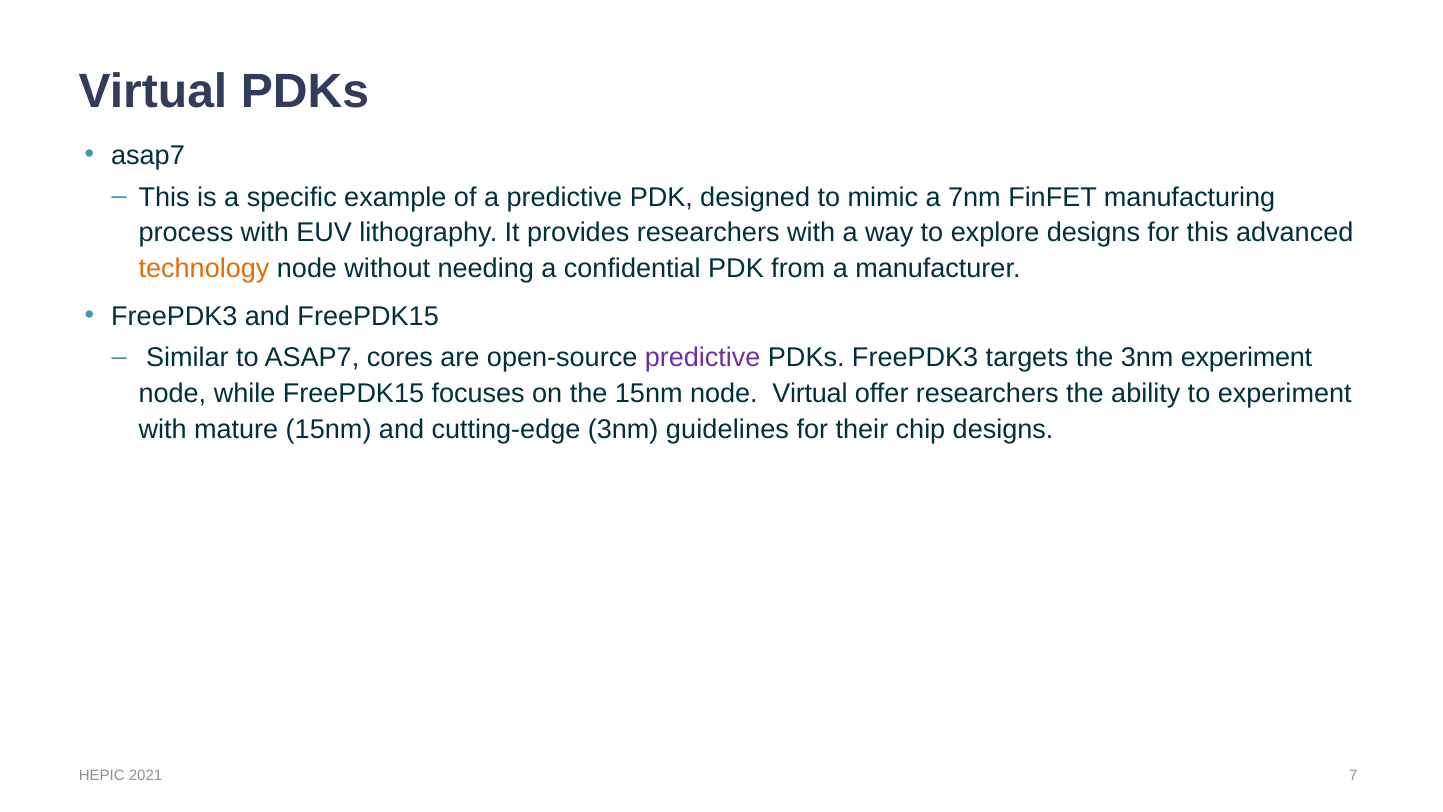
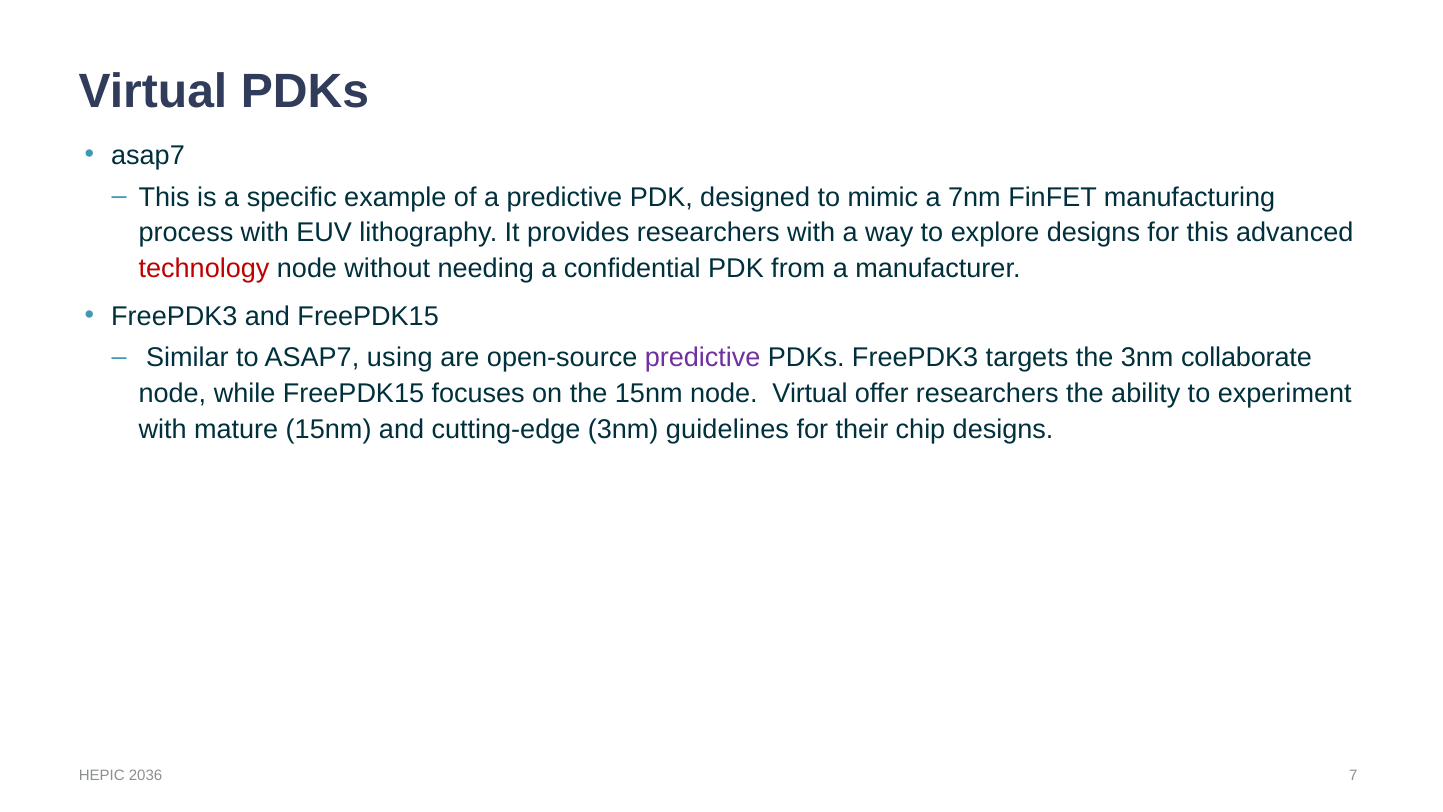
technology colour: orange -> red
cores: cores -> using
3nm experiment: experiment -> collaborate
2021: 2021 -> 2036
